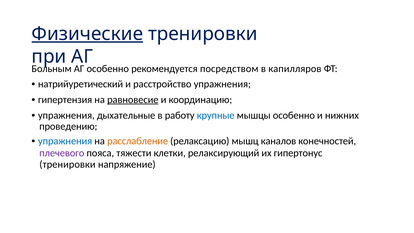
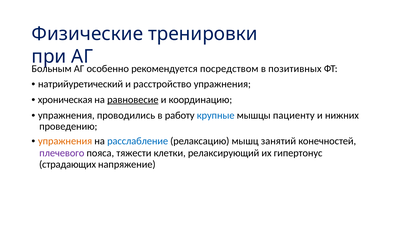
Физические underline: present -> none
капилляров: капилляров -> позитивных
гипертензия: гипертензия -> хроническая
дыхательные: дыхательные -> проводились
мышцы особенно: особенно -> пациенту
упражнения at (65, 141) colour: blue -> orange
расслабление colour: orange -> blue
каналов: каналов -> занятий
тренировки at (67, 164): тренировки -> страдающих
